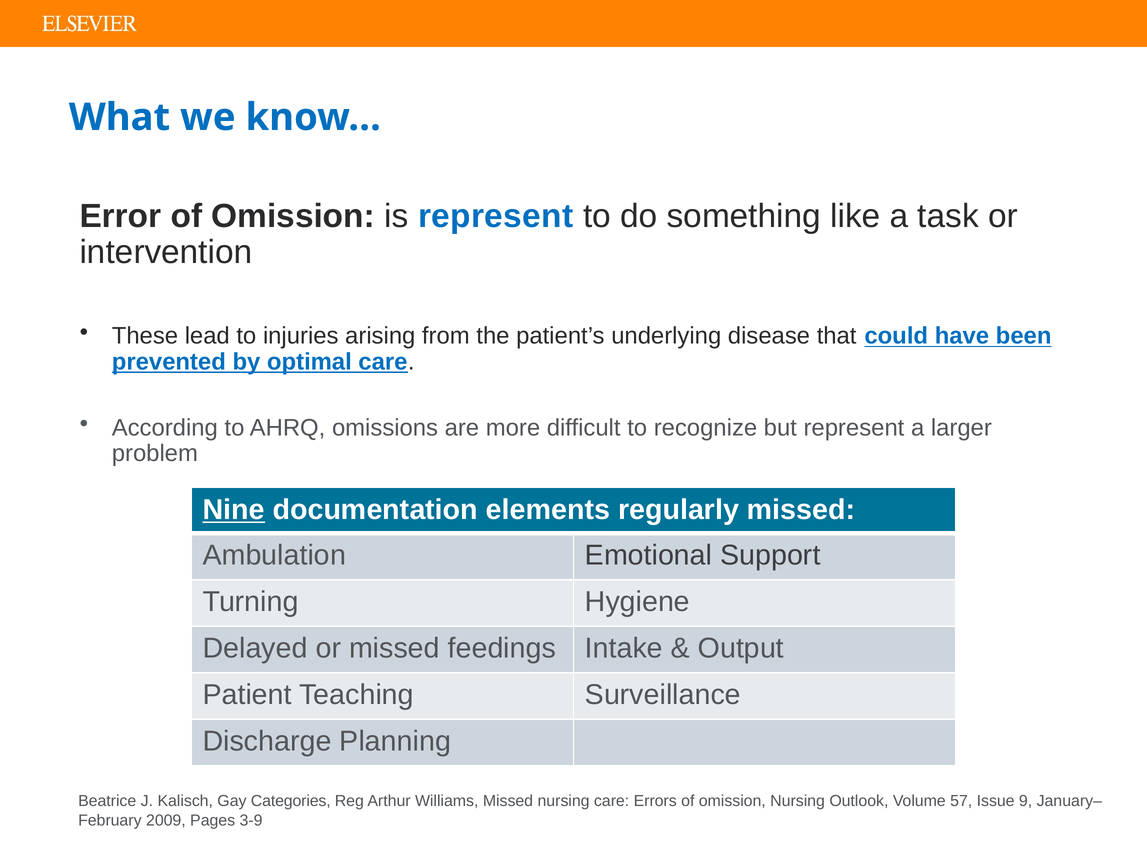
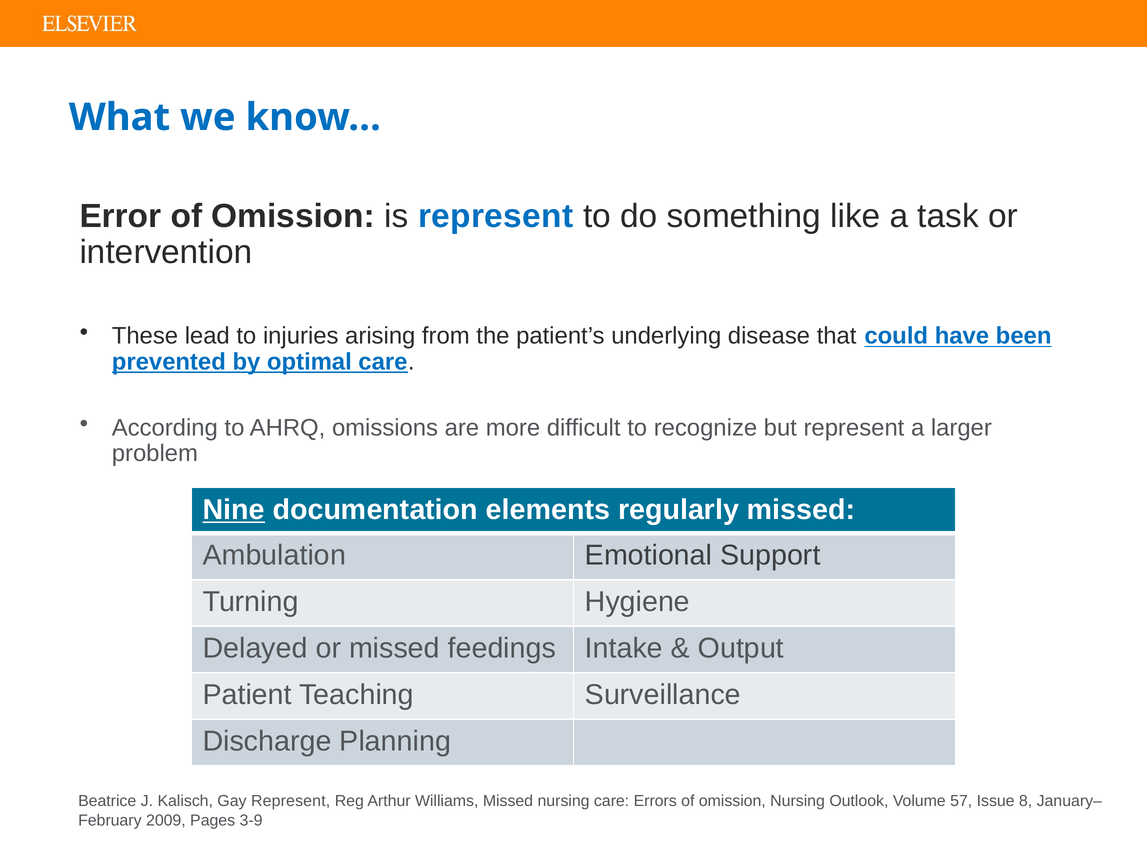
Gay Categories: Categories -> Represent
9: 9 -> 8
